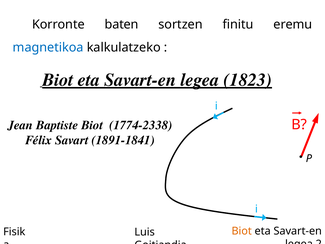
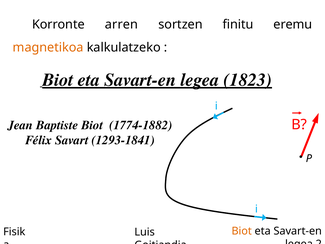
baten: baten -> arren
magnetikoa colour: blue -> orange
1774-2338: 1774-2338 -> 1774-1882
1891-1841: 1891-1841 -> 1293-1841
